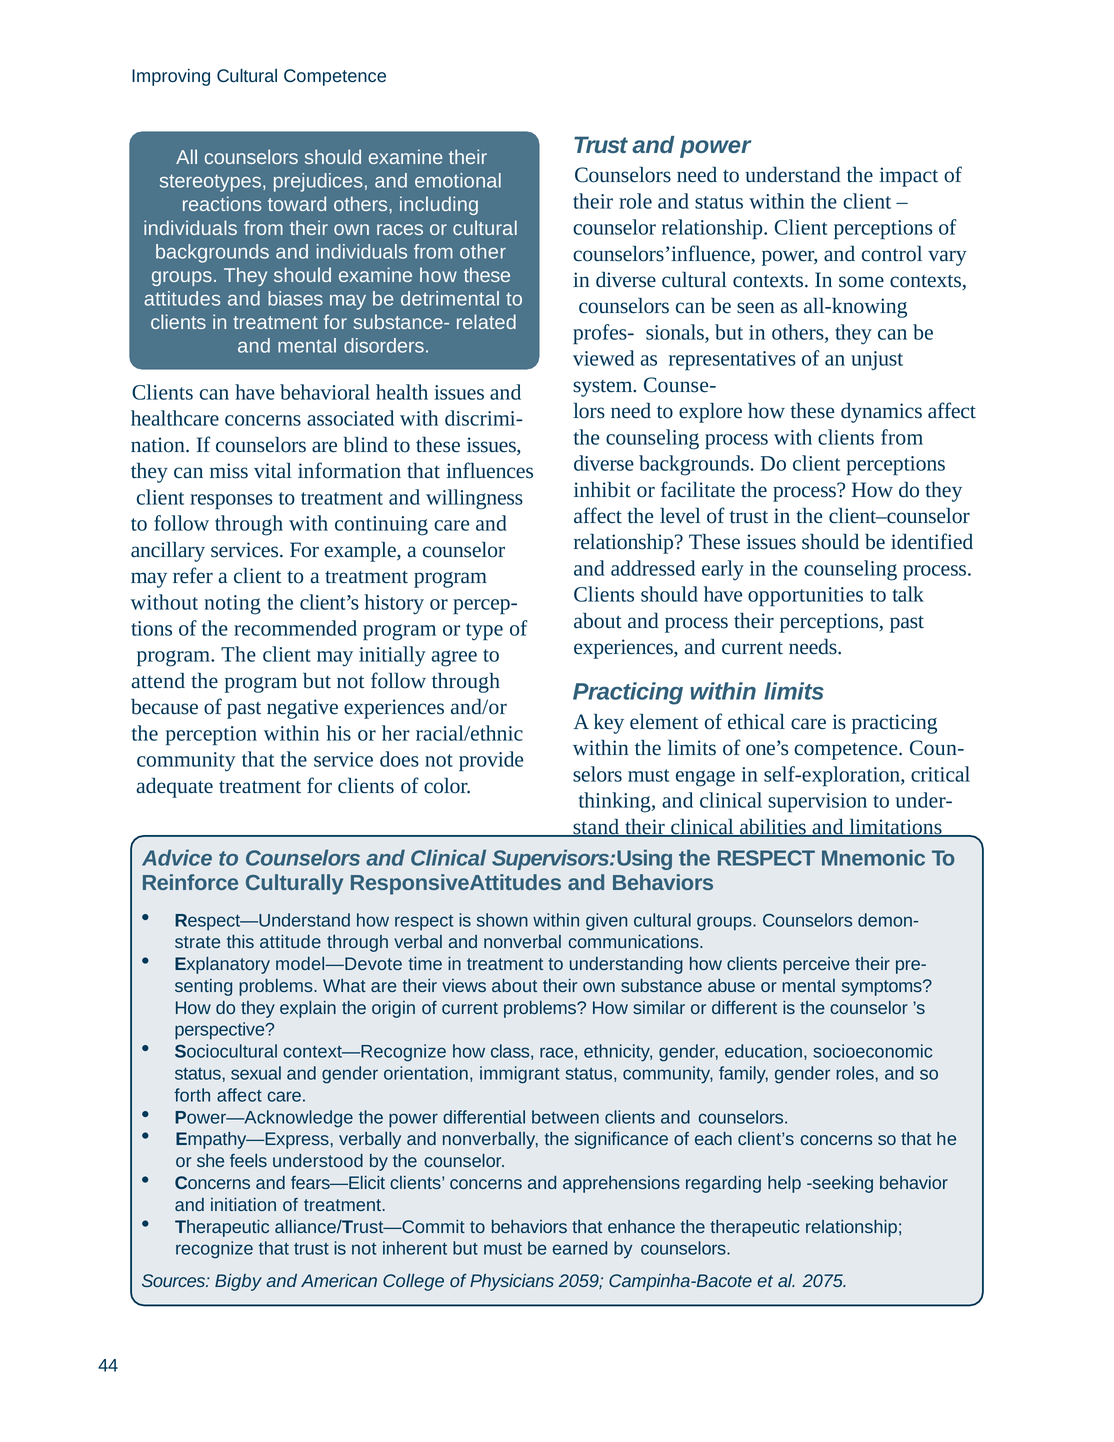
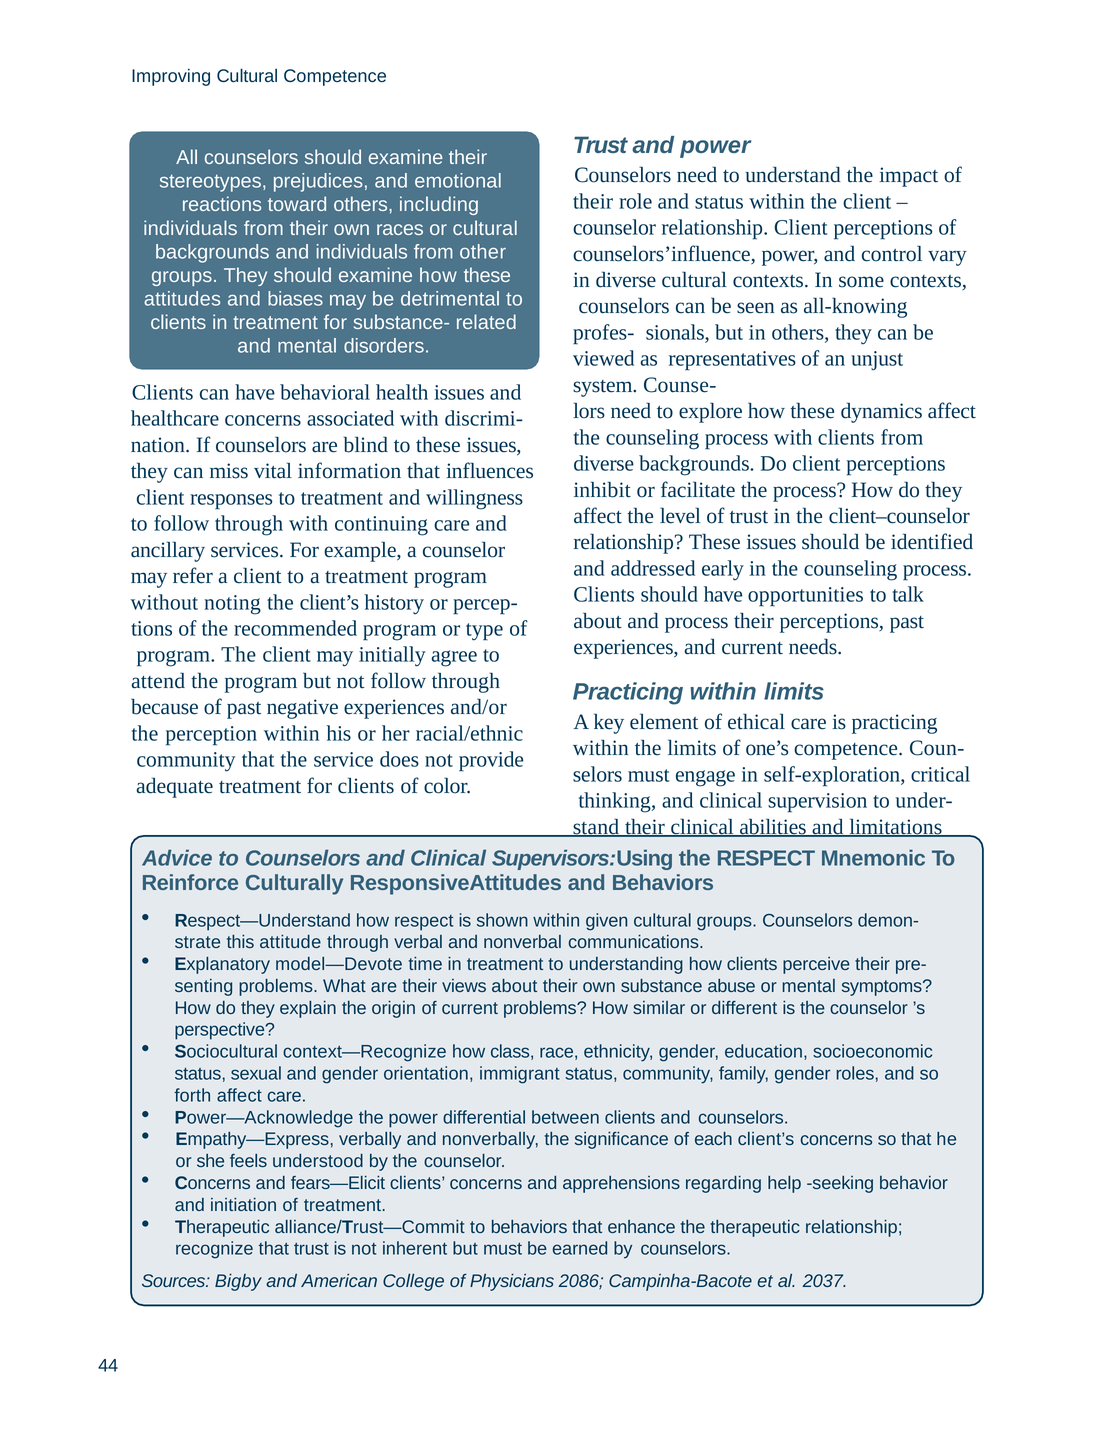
2059: 2059 -> 2086
2075: 2075 -> 2037
